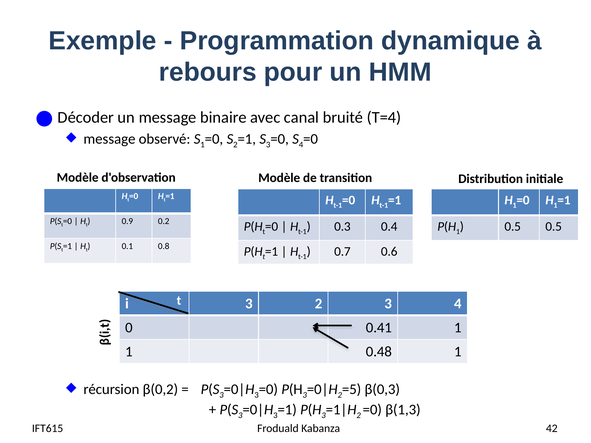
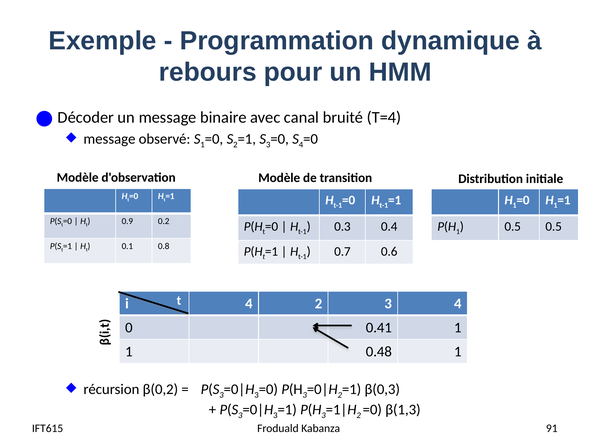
3 at (249, 304): 3 -> 4
=5 at (352, 390): =5 -> =1
42: 42 -> 91
